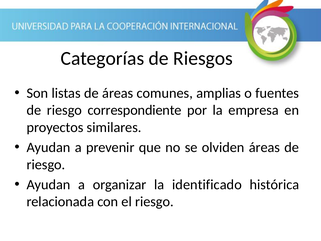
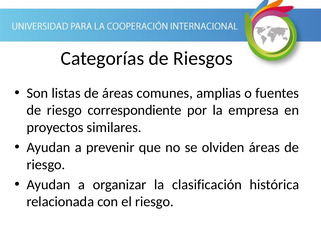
identificado: identificado -> clasificación
